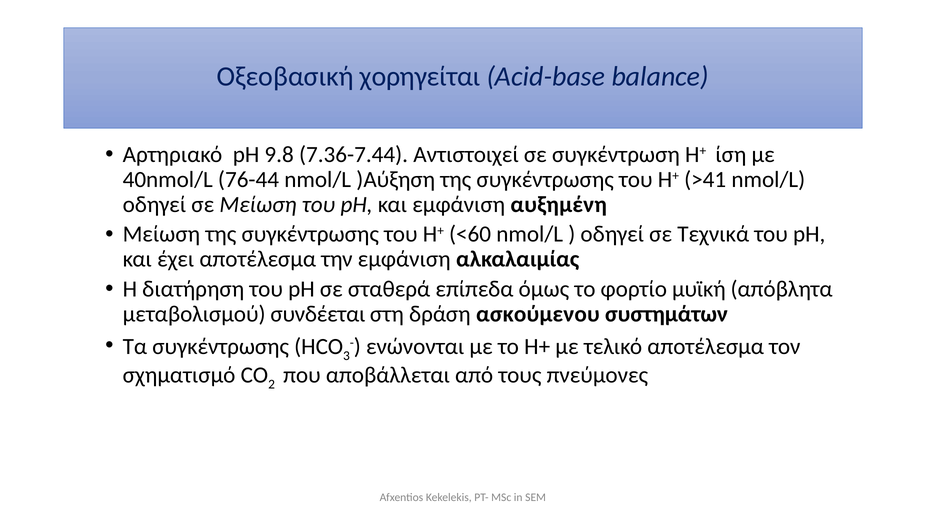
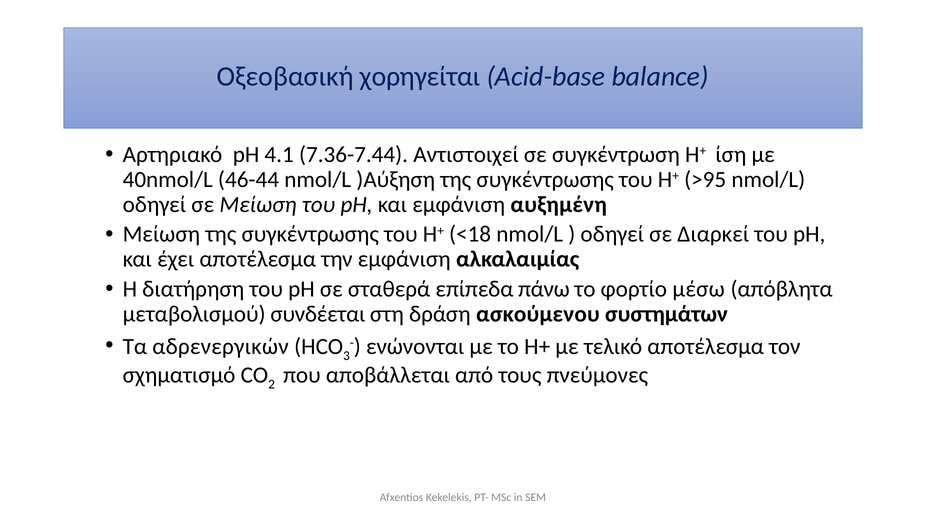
9.8: 9.8 -> 4.1
76-44: 76-44 -> 46-44
>41: >41 -> >95
<60: <60 -> <18
Τεχνικά: Τεχνικά -> Διαρκεί
όμως: όμως -> πάνω
μυϊκή: μυϊκή -> μέσω
Τα συγκέντρωσης: συγκέντρωσης -> αδρενεργικών
